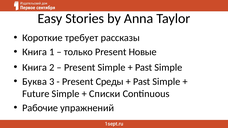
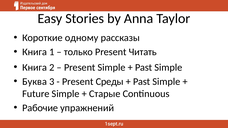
требует: требует -> одному
Новые: Новые -> Читать
Списки: Списки -> Старые
